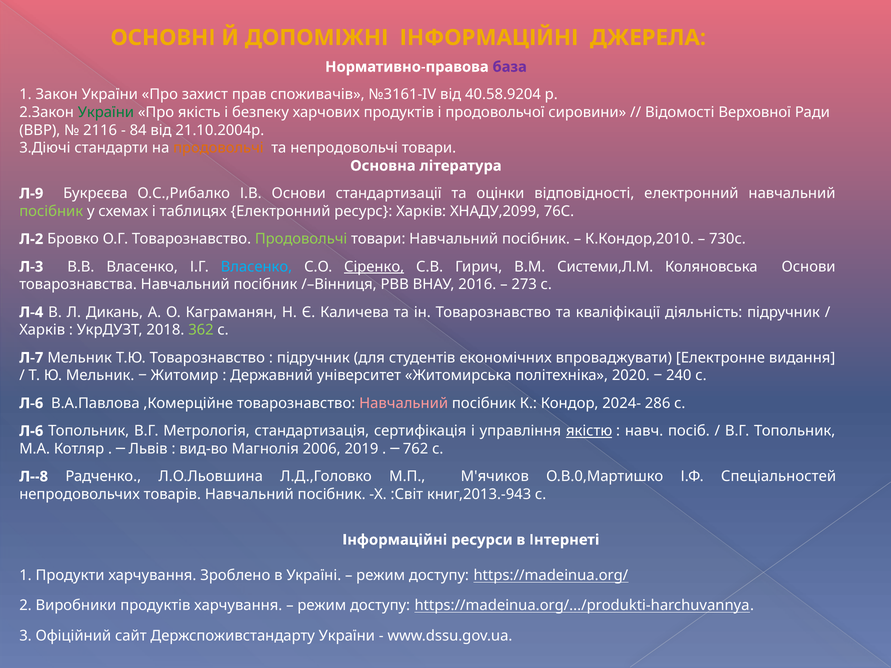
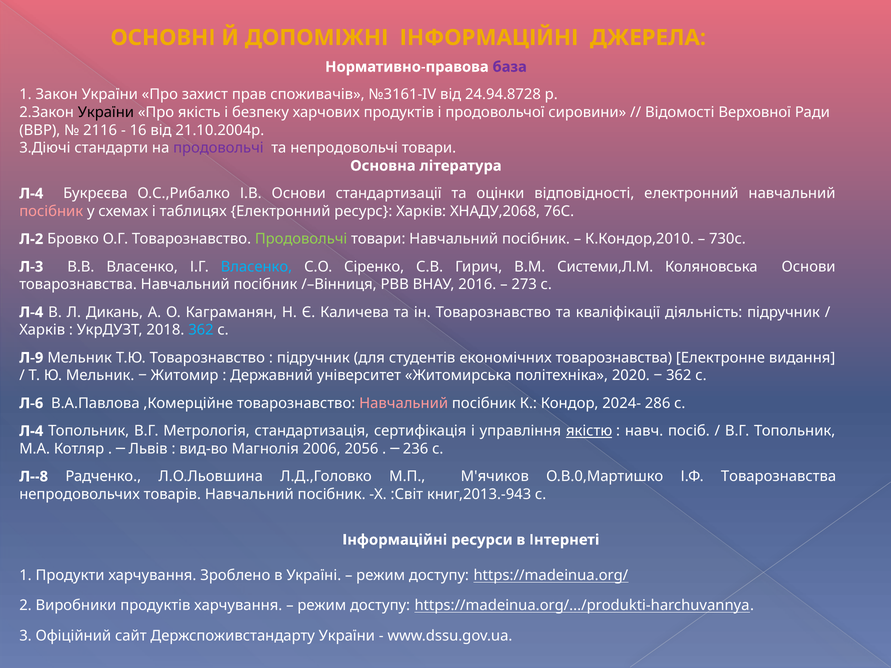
40.58.9204: 40.58.9204 -> 24.94.8728
України at (106, 112) colour: green -> black
84: 84 -> 16
продовольчі at (218, 148) colour: orange -> purple
Л-9 at (31, 194): Л-9 -> Л-4
посібник at (51, 211) colour: light green -> pink
ХНАДУ,2099: ХНАДУ,2099 -> ХНАДУ,2068
Сіренко underline: present -> none
362 at (201, 330) colour: light green -> light blue
Л-7: Л-7 -> Л-9
економічних впроваджувати: впроваджувати -> товарознавства
240 at (679, 376): 240 -> 362
Л-6 at (31, 431): Л-6 -> Л-4
2019: 2019 -> 2056
762: 762 -> 236
І.Ф Спеціальностей: Спеціальностей -> Товарознавства
